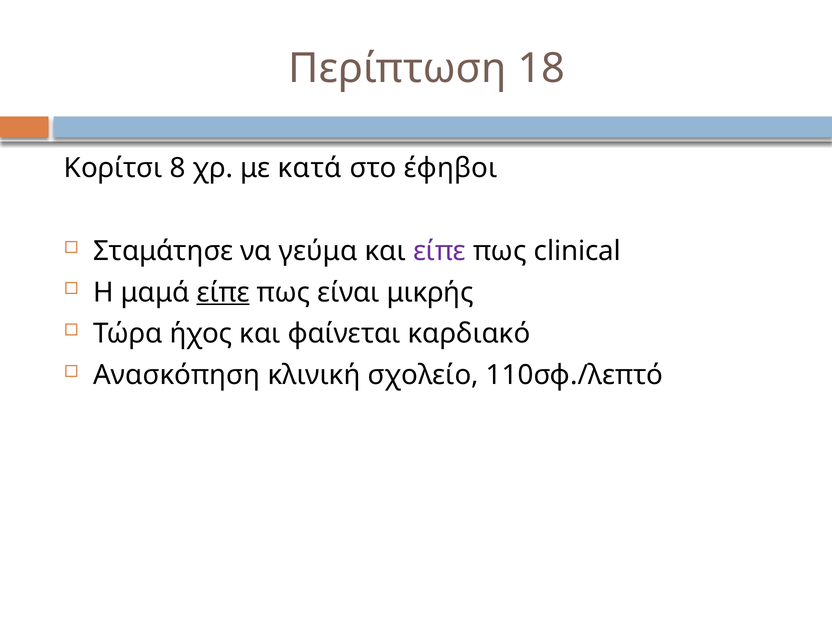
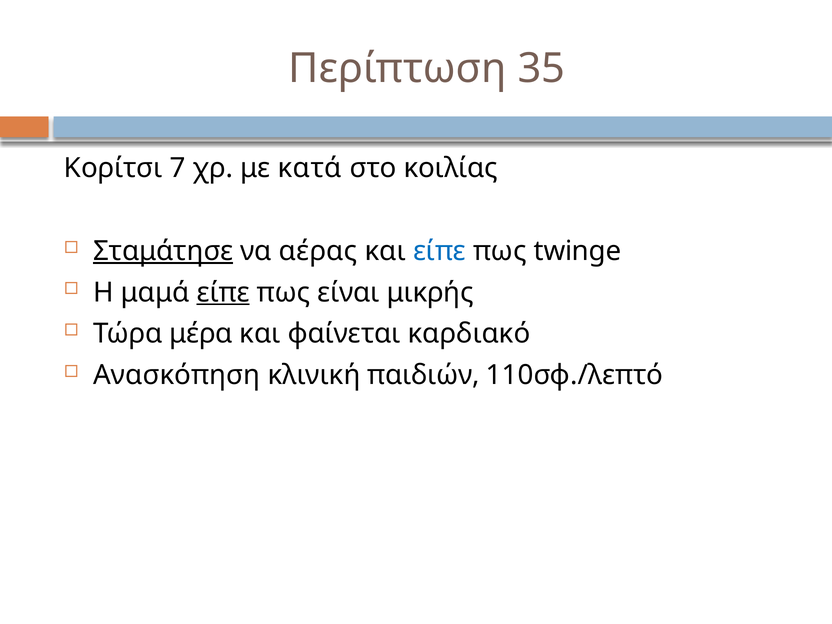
18: 18 -> 35
8: 8 -> 7
έφηβοι: έφηβοι -> κοιλίας
Σταμάτησε underline: none -> present
γεύμα: γεύμα -> αέρας
είπε at (440, 251) colour: purple -> blue
clinical: clinical -> twinge
ήχος: ήχος -> μέρα
σχολείο: σχολείο -> παιδιών
